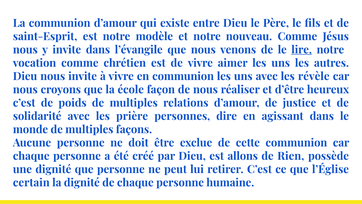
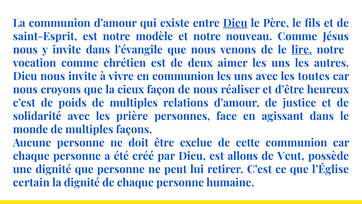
Dieu at (235, 23) underline: none -> present
de vivre: vivre -> deux
révèle: révèle -> toutes
école: école -> cieux
dire: dire -> face
Rien: Rien -> Veut
